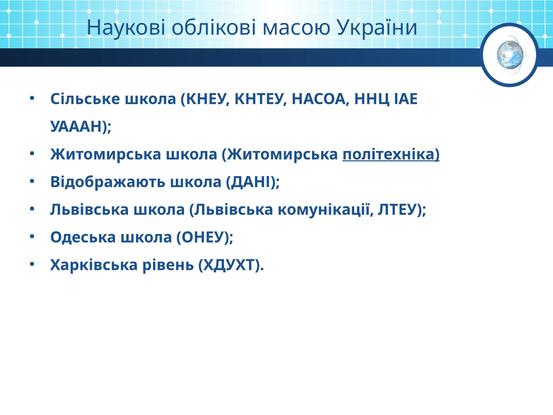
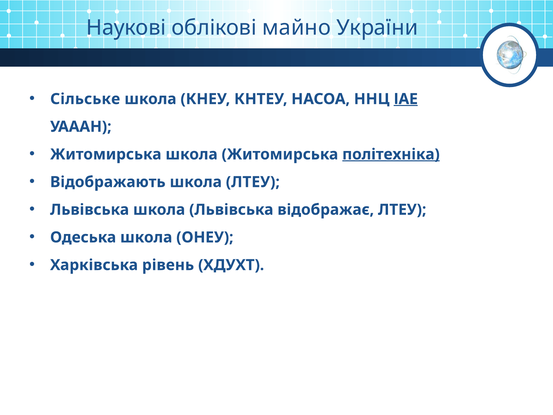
масою: масою -> майно
ІАЕ underline: none -> present
школа ДАНІ: ДАНІ -> ЛТЕУ
комунікації: комунікації -> відображає
